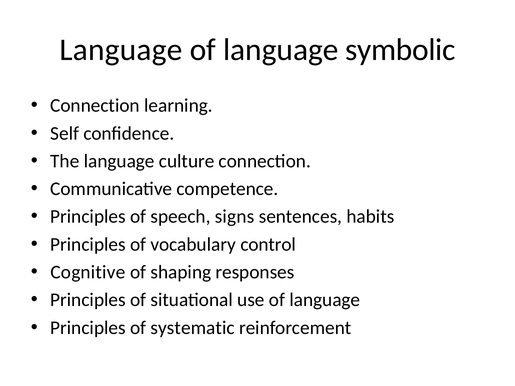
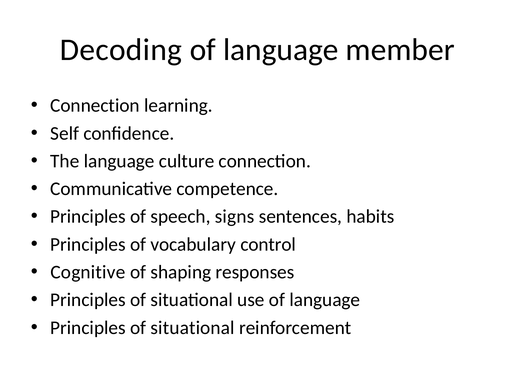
Language at (121, 50): Language -> Decoding
symbolic: symbolic -> member
systematic at (193, 328): systematic -> situational
